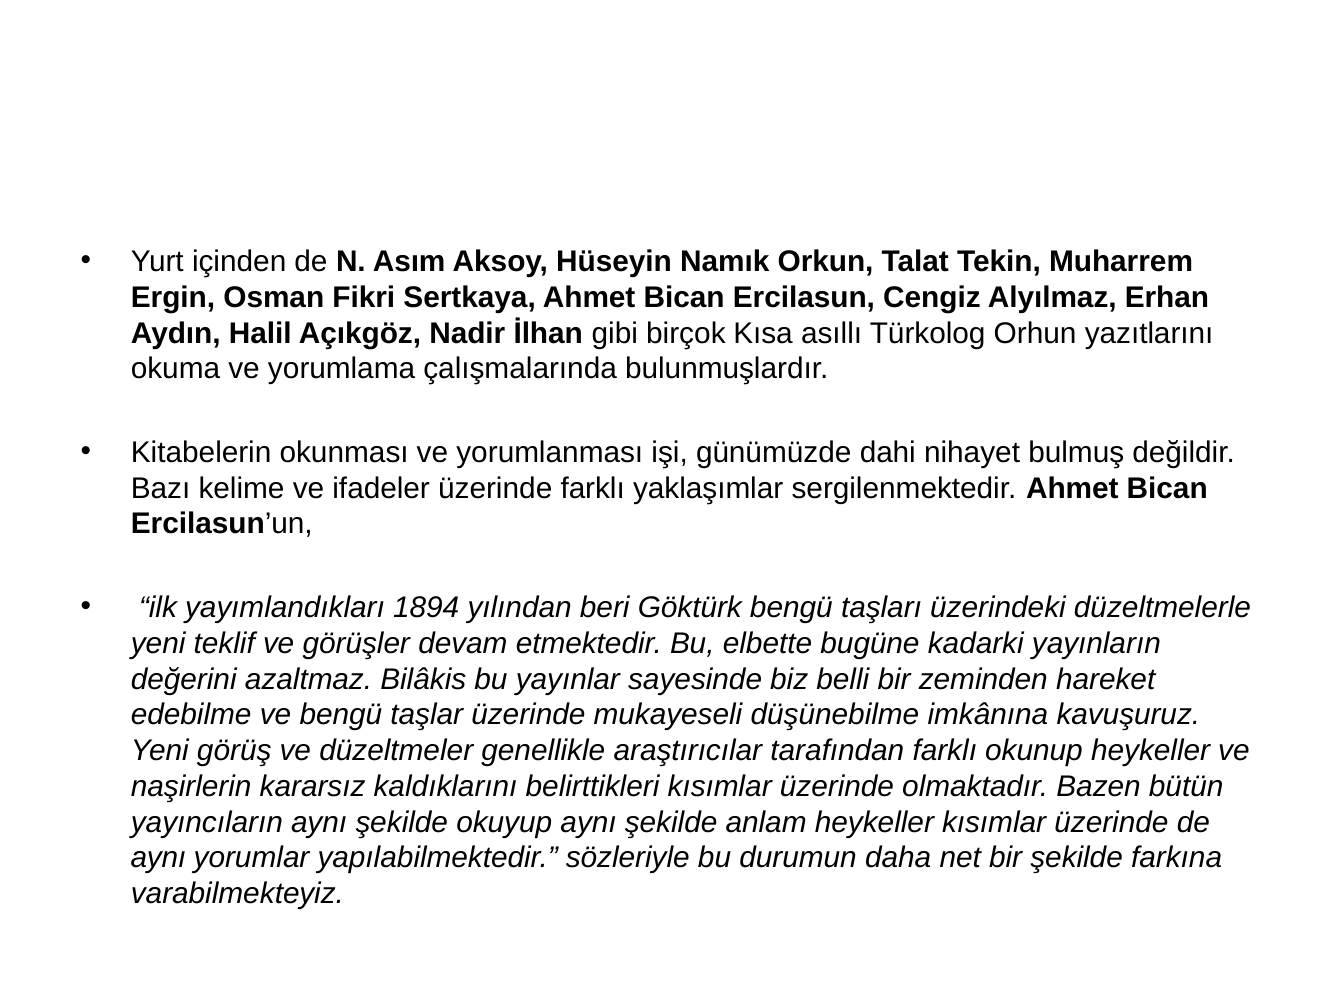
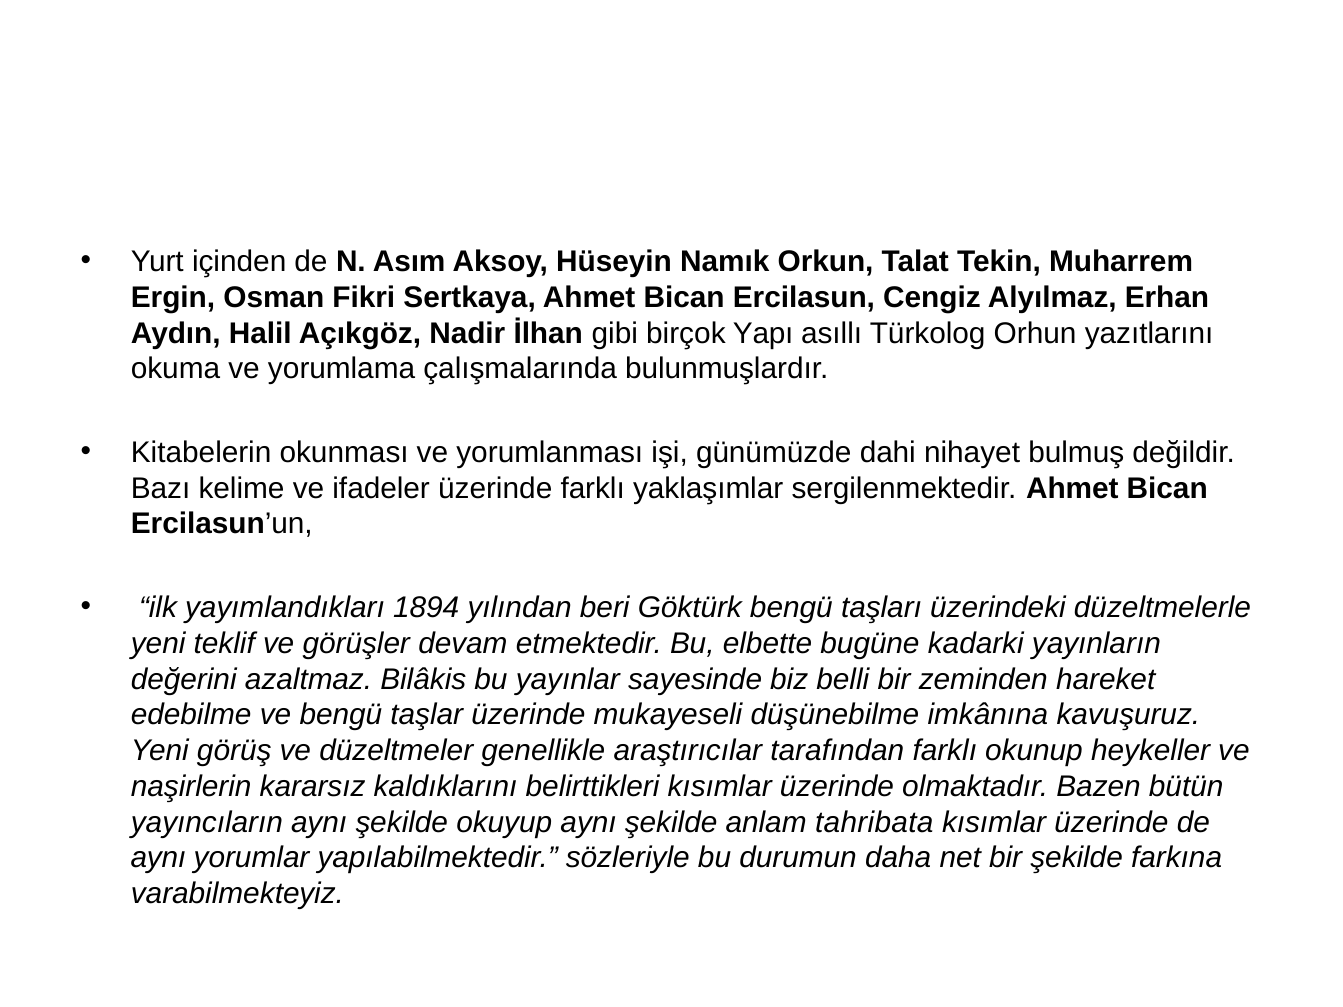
Kısa: Kısa -> Yapı
anlam heykeller: heykeller -> tahribata
